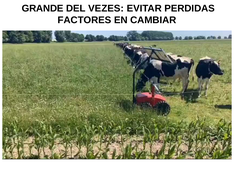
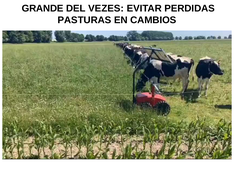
FACTORES: FACTORES -> PASTURAS
CAMBIAR: CAMBIAR -> CAMBIOS
